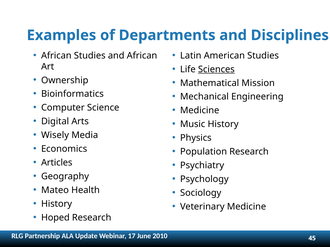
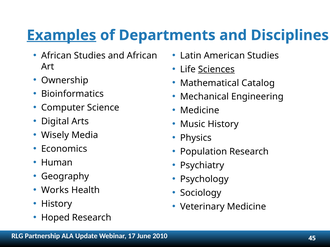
Examples underline: none -> present
Mission: Mission -> Catalog
Articles: Articles -> Human
Mateo: Mateo -> Works
